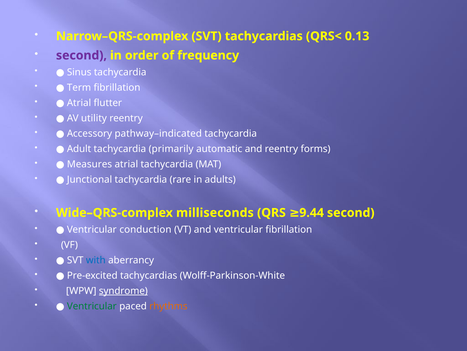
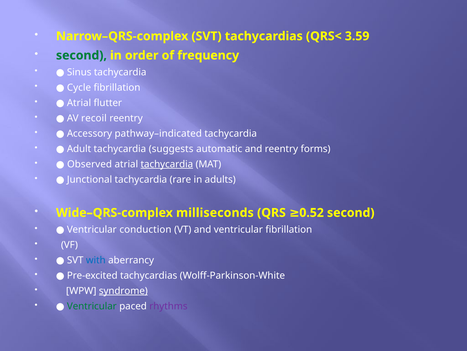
0.13: 0.13 -> 3.59
second at (81, 55) colour: purple -> green
Term: Term -> Cycle
utility: utility -> recoil
primarily: primarily -> suggests
Measures: Measures -> Observed
tachycardia at (167, 164) underline: none -> present
9.44: 9.44 -> 0.52
rhythms colour: orange -> purple
